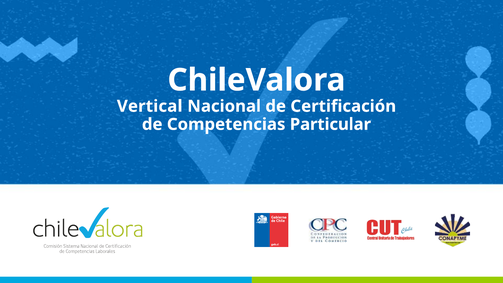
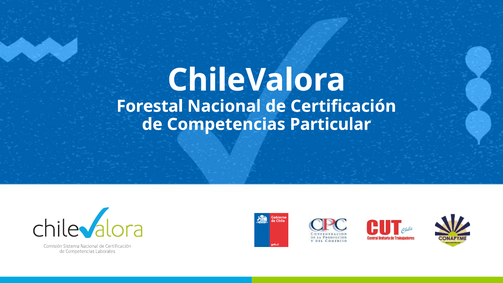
Vertical: Vertical -> Forestal
